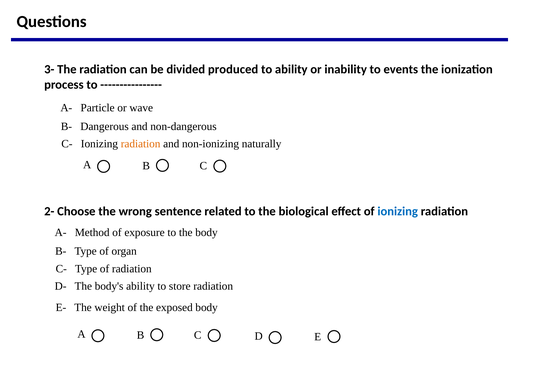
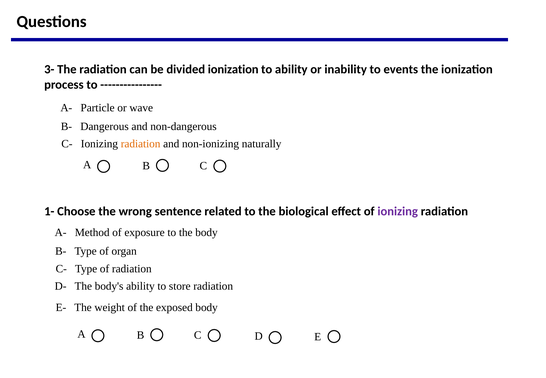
divided produced: produced -> ionization
2-: 2- -> 1-
ionizing at (398, 211) colour: blue -> purple
